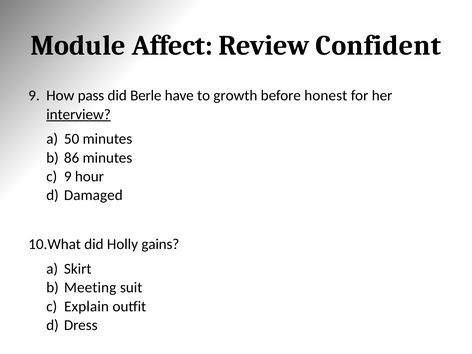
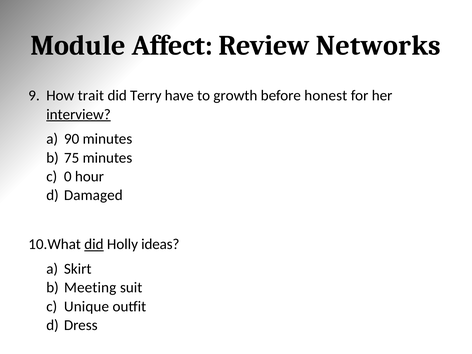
Confident: Confident -> Networks
pass: pass -> trait
Berle: Berle -> Terry
50: 50 -> 90
86: 86 -> 75
9 at (68, 176): 9 -> 0
did at (94, 244) underline: none -> present
gains: gains -> ideas
Explain: Explain -> Unique
